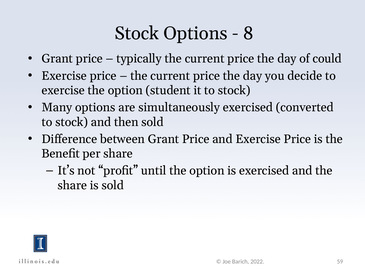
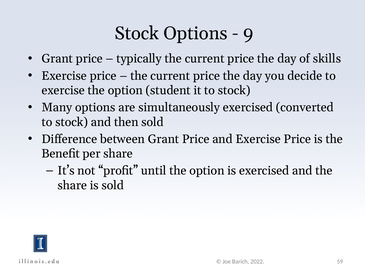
8: 8 -> 9
could: could -> skills
